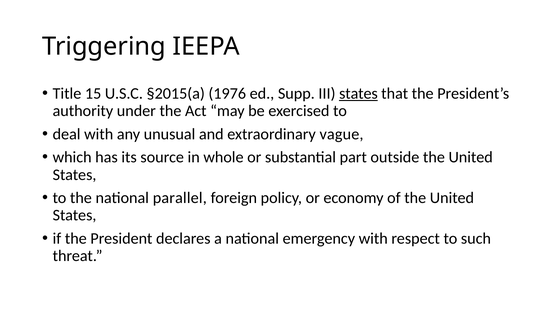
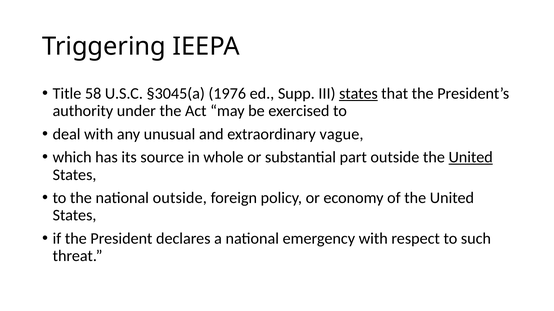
15: 15 -> 58
§2015(a: §2015(a -> §3045(a
United at (471, 158) underline: none -> present
national parallel: parallel -> outside
